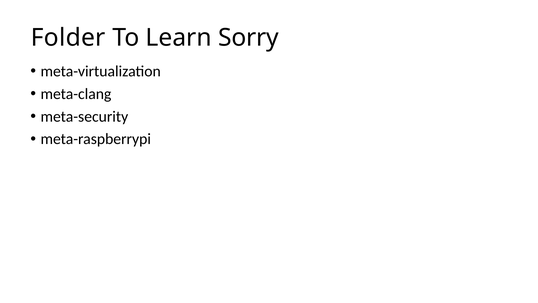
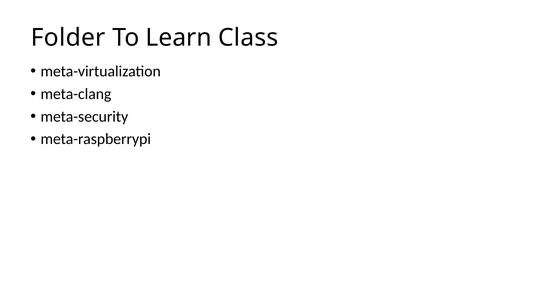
Sorry: Sorry -> Class
